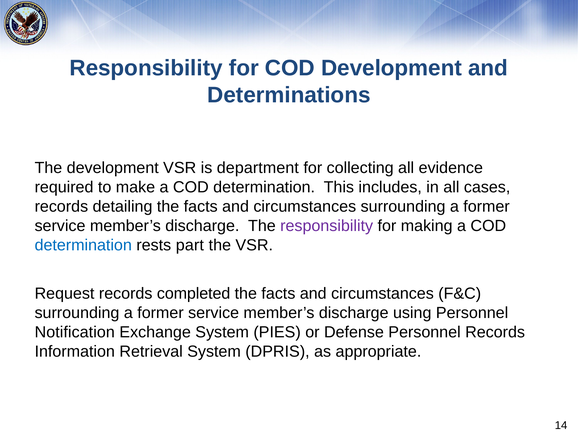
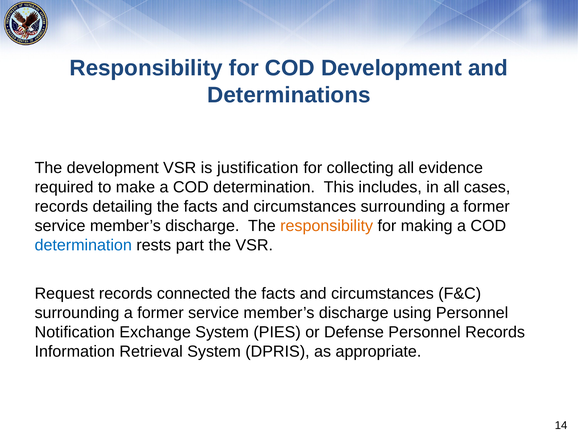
department: department -> justification
responsibility at (327, 226) colour: purple -> orange
completed: completed -> connected
